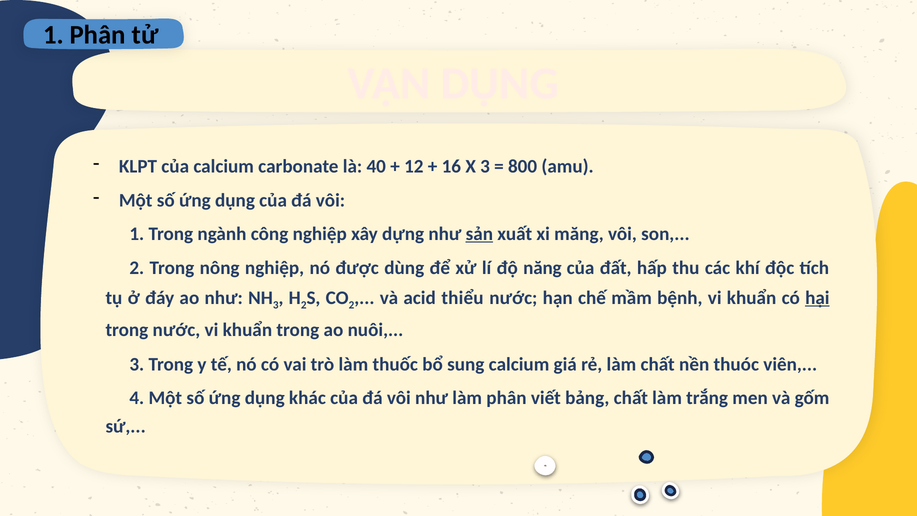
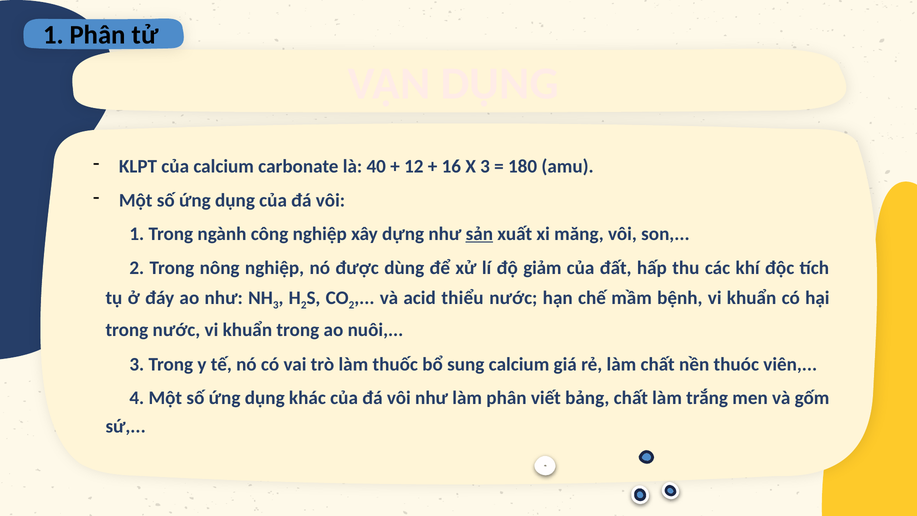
800: 800 -> 180
năng: năng -> giảm
hại underline: present -> none
